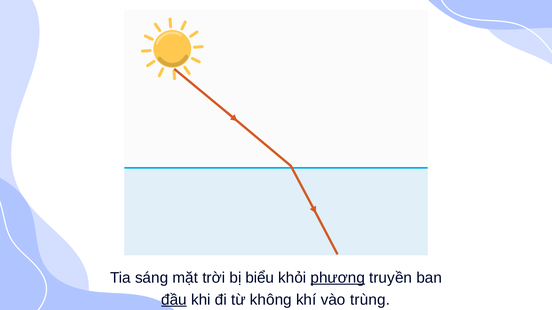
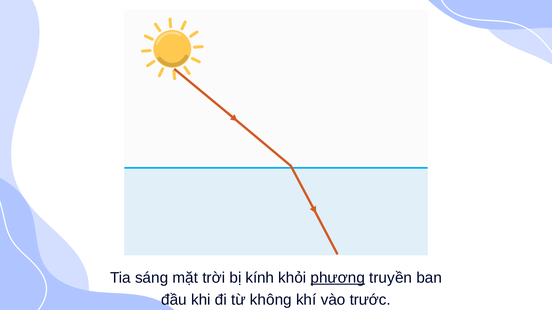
biểu: biểu -> kính
đầu underline: present -> none
trùng: trùng -> trước
